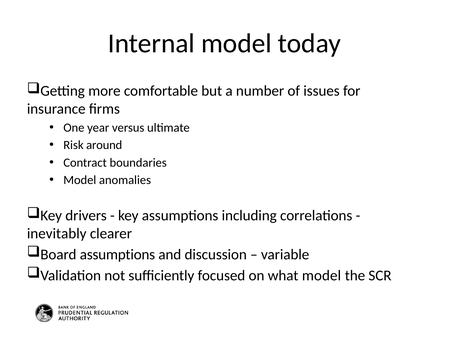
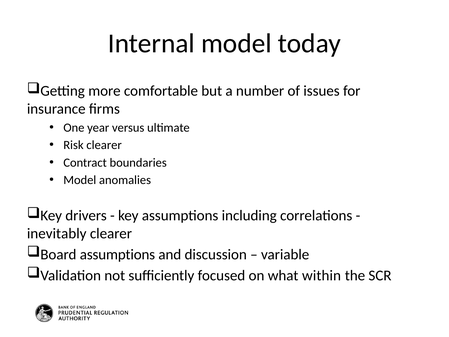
Risk around: around -> clearer
what model: model -> within
